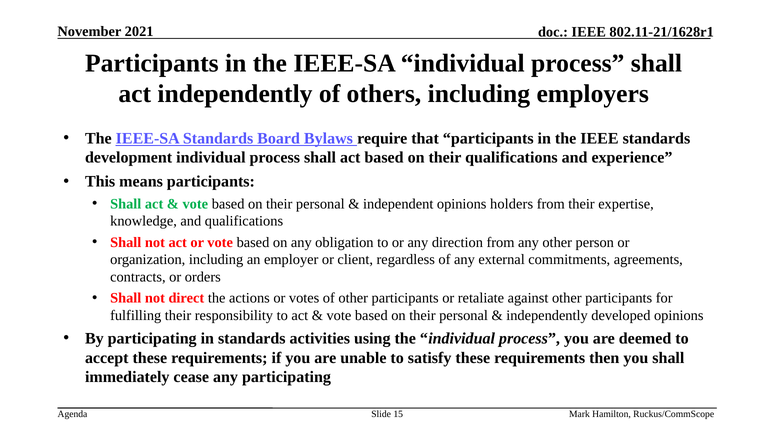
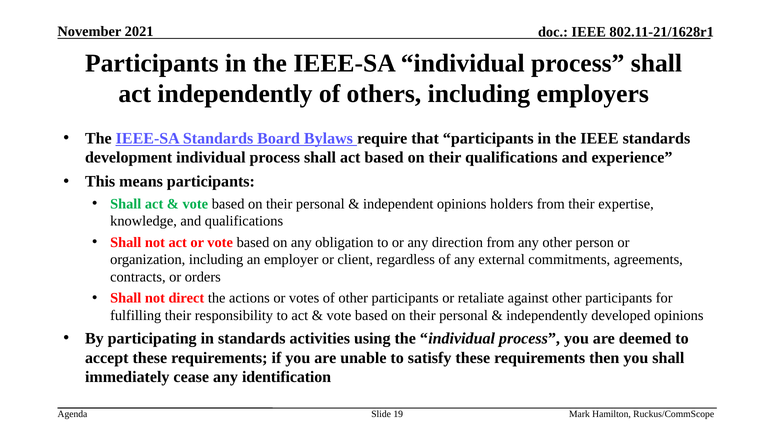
any participating: participating -> identification
15: 15 -> 19
